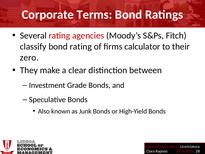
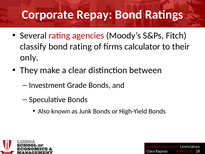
Terms: Terms -> Repay
zero: zero -> only
